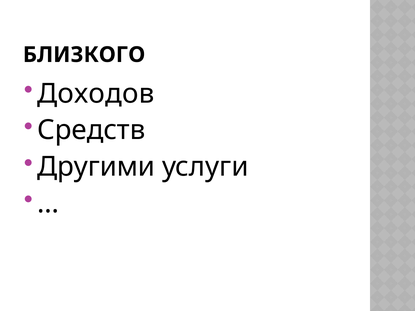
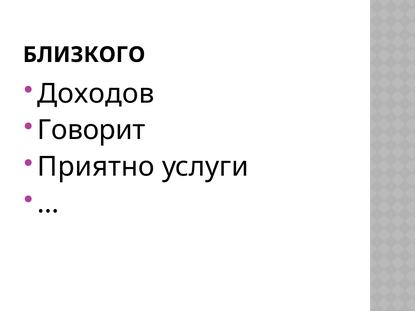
Средств: Средств -> Говорит
Другими: Другими -> Приятно
